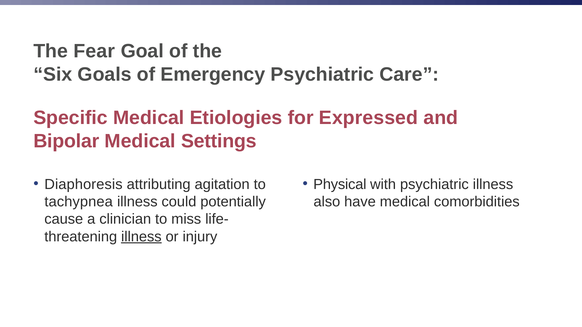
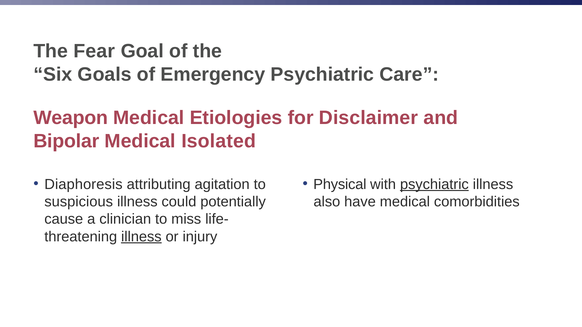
Specific: Specific -> Weapon
Expressed: Expressed -> Disclaimer
Settings: Settings -> Isolated
psychiatric at (434, 184) underline: none -> present
tachypnea: tachypnea -> suspicious
